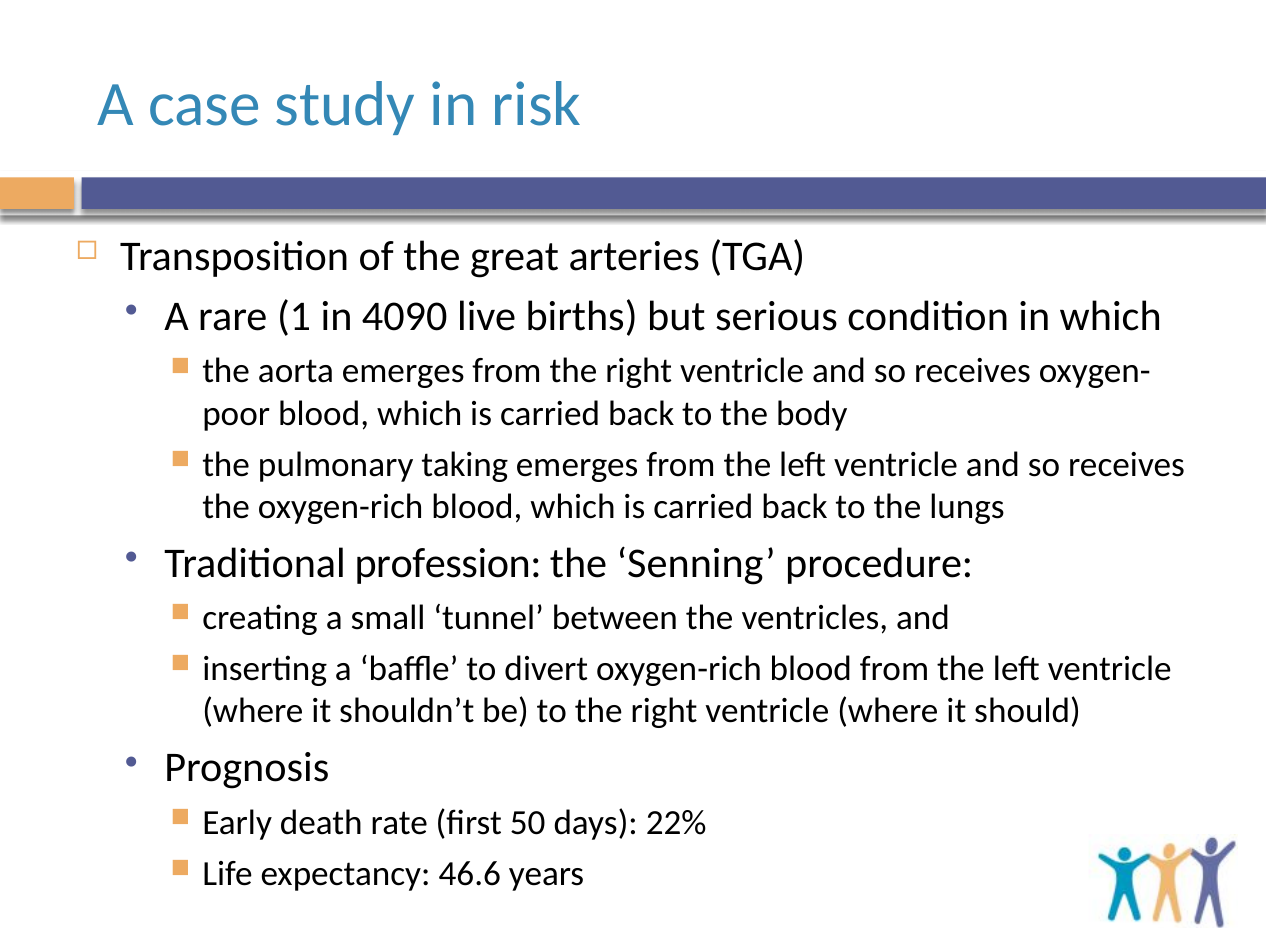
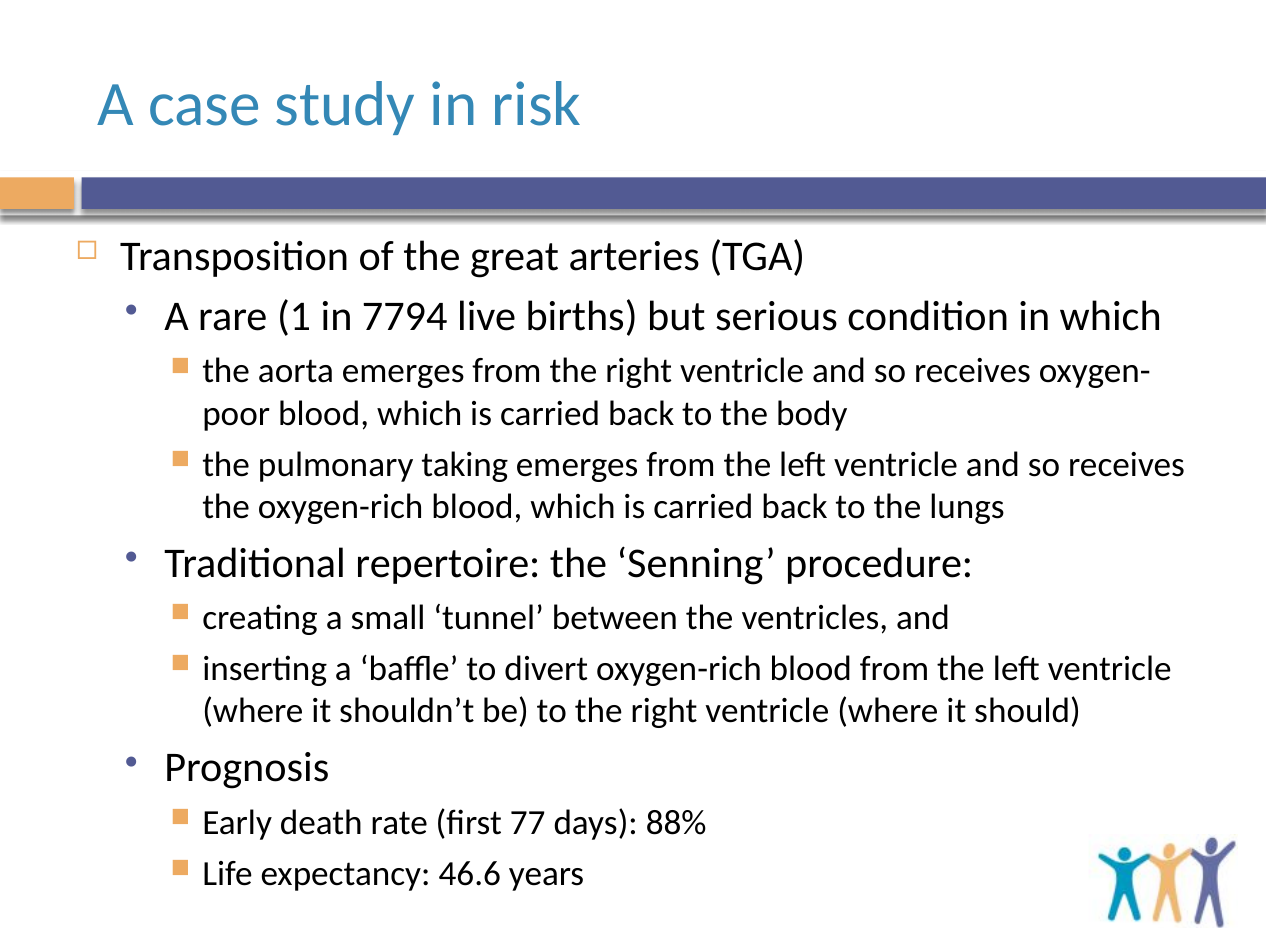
4090: 4090 -> 7794
profession: profession -> repertoire
50: 50 -> 77
22%: 22% -> 88%
